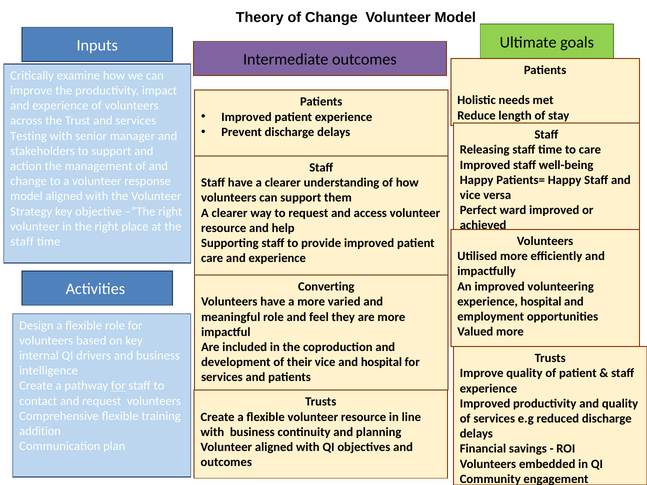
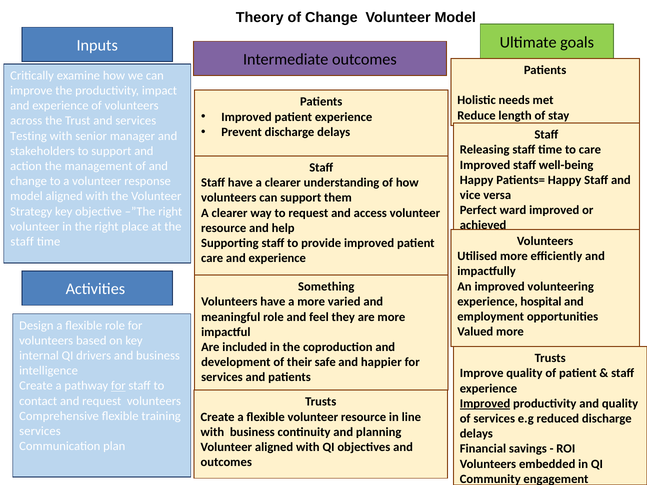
Converting: Converting -> Something
their vice: vice -> safe
and hospital: hospital -> happier
Improved at (485, 404) underline: none -> present
addition at (40, 431): addition -> services
